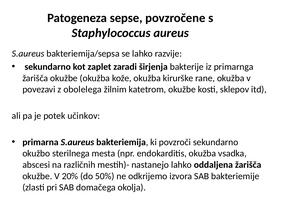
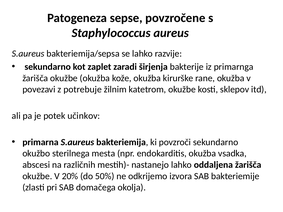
obolelega: obolelega -> potrebuje
